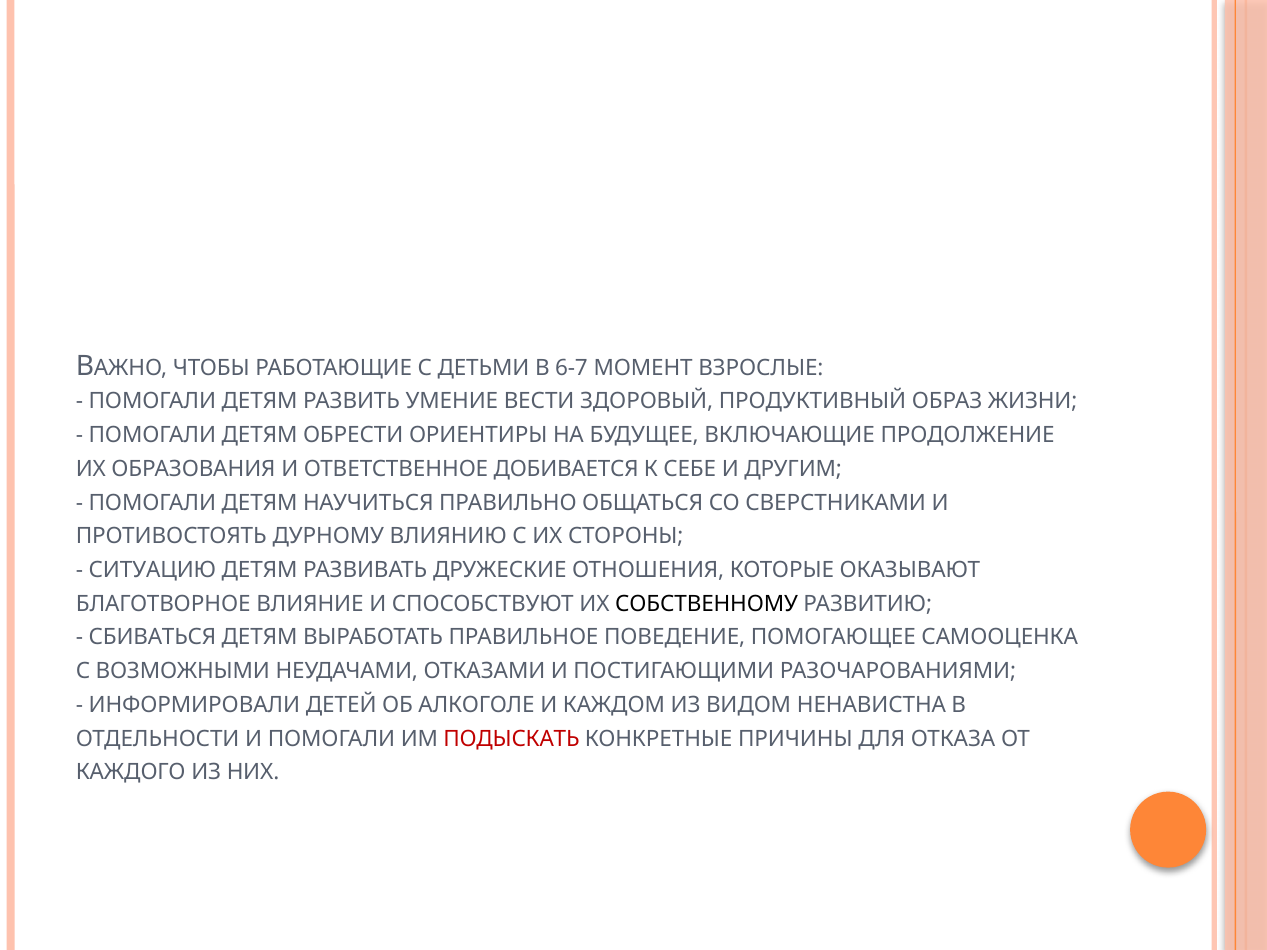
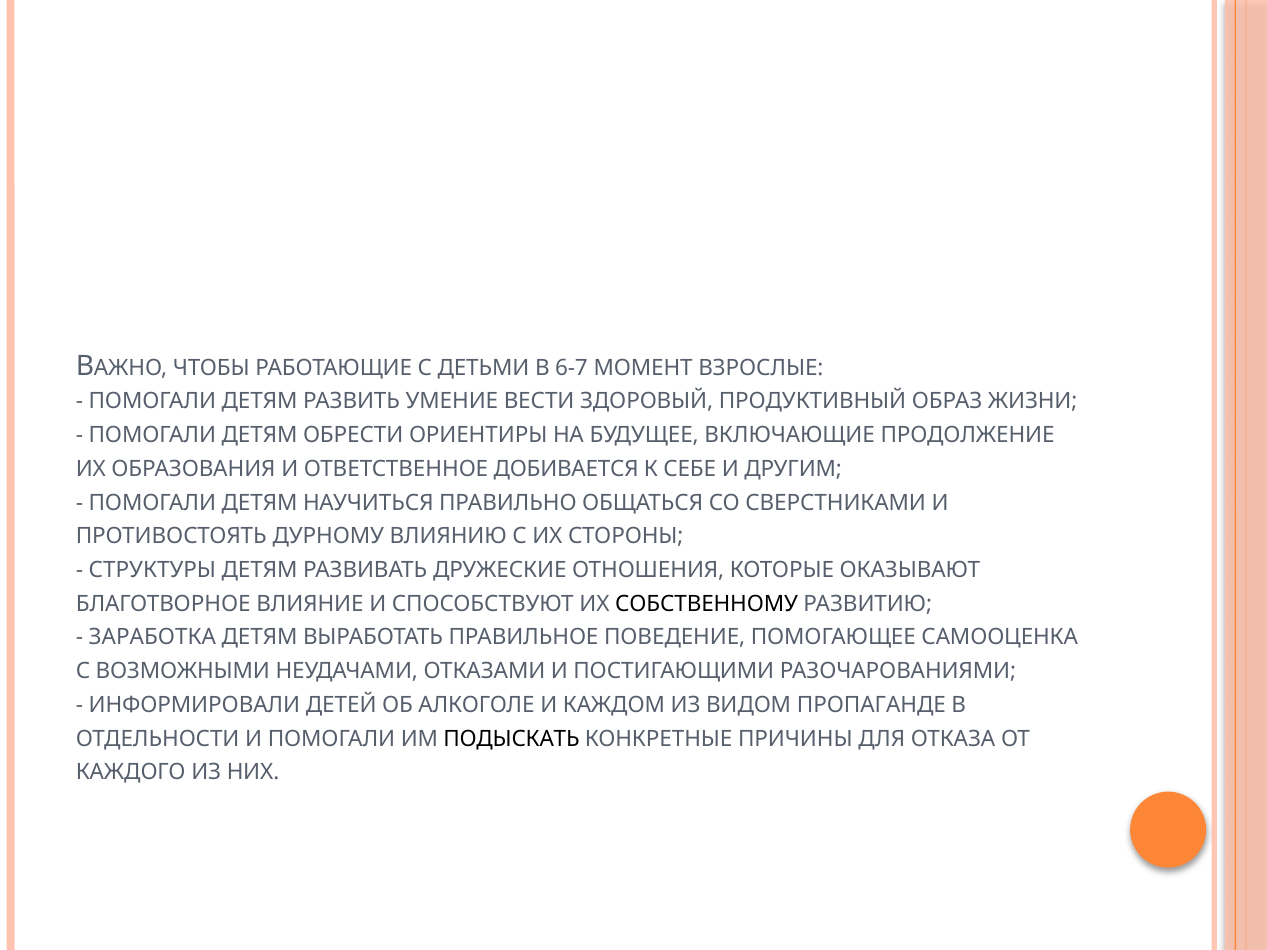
СИТУАЦИЮ: СИТУАЦИЮ -> СТРУКТУРЫ
СБИВАТЬСЯ: СБИВАТЬСЯ -> ЗАРАБОТКА
НЕНАВИСТНА: НЕНАВИСТНА -> ПРОПАГАНДЕ
ПОДЫСКАТЬ colour: red -> black
